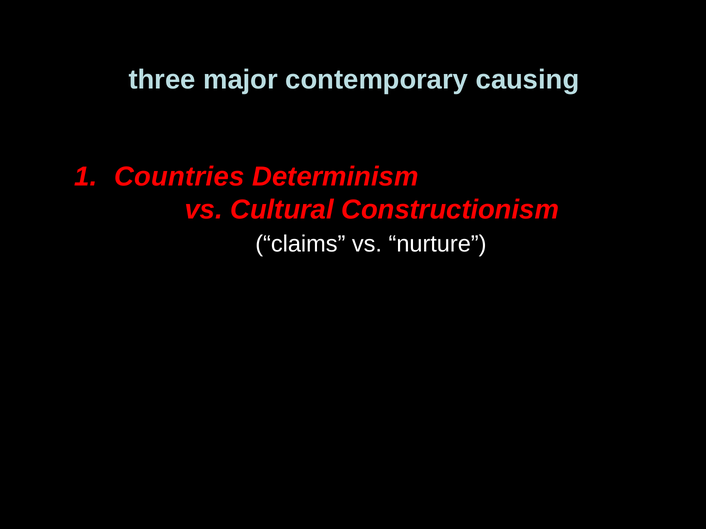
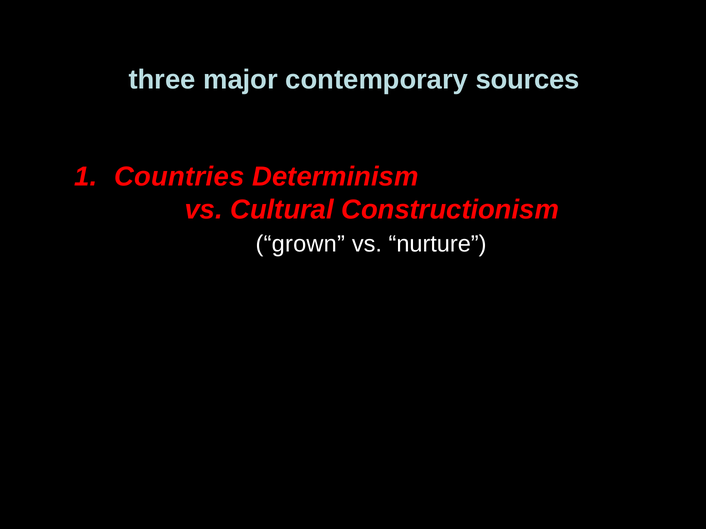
causing: causing -> sources
claims: claims -> grown
